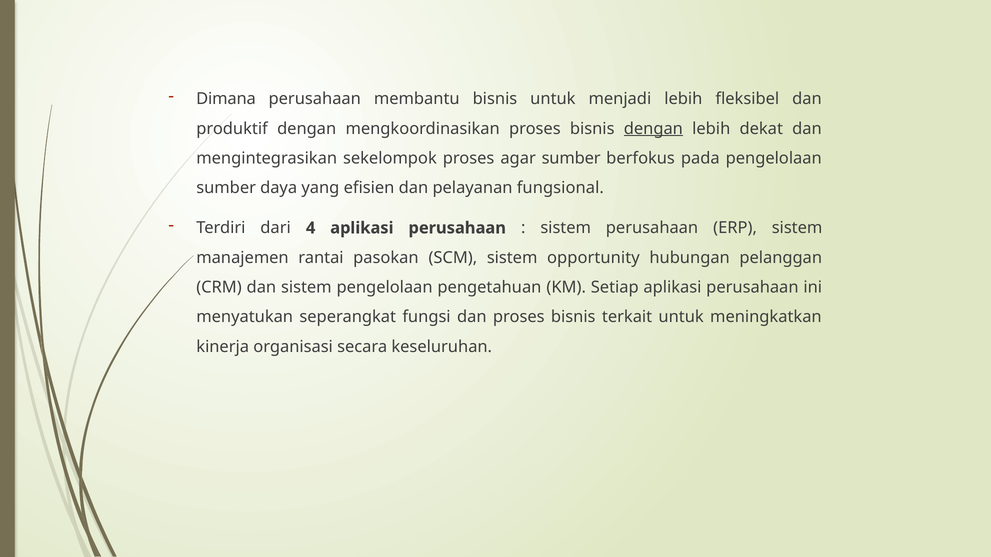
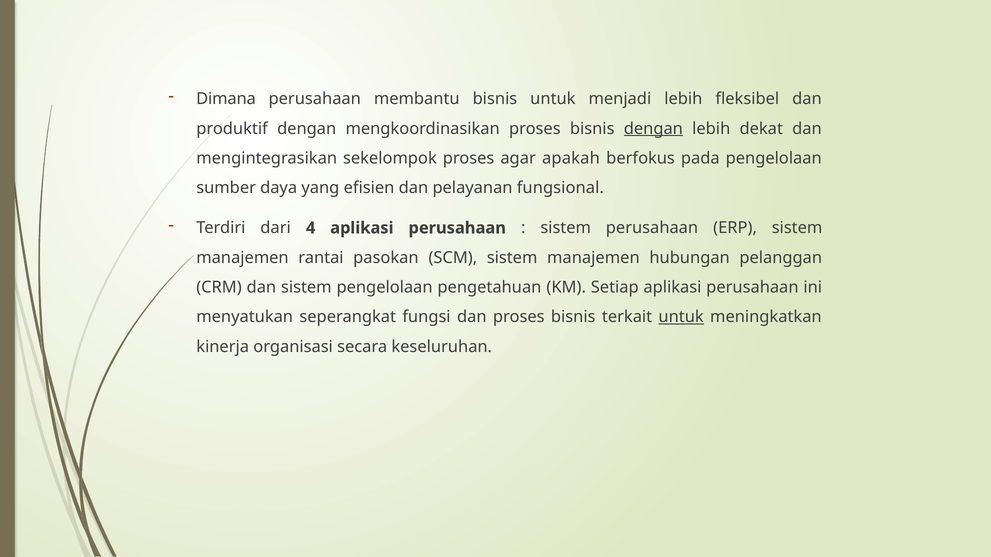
agar sumber: sumber -> apakah
SCM sistem opportunity: opportunity -> manajemen
untuk at (681, 317) underline: none -> present
